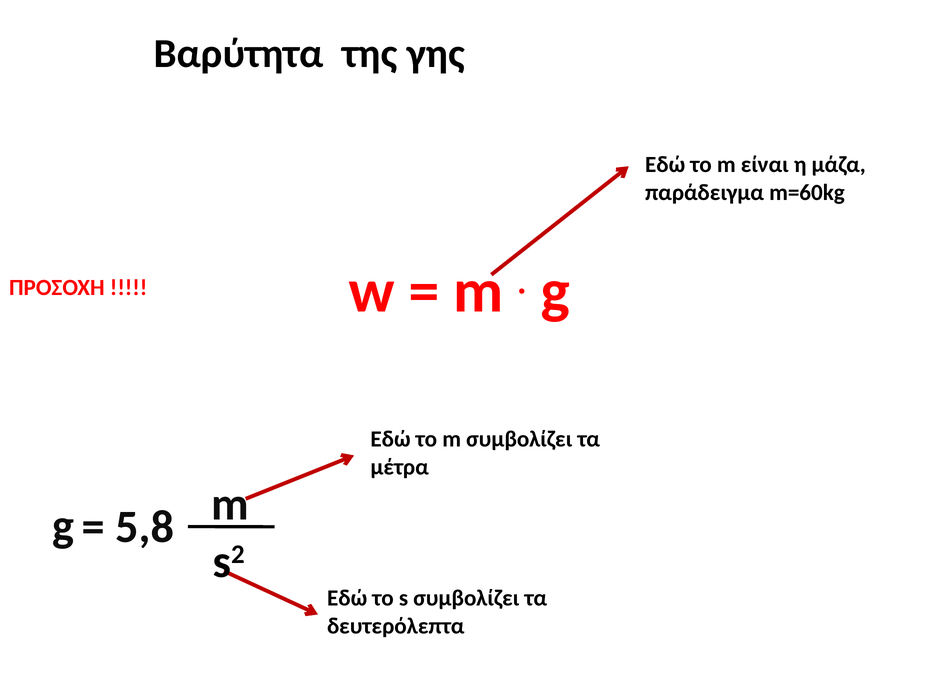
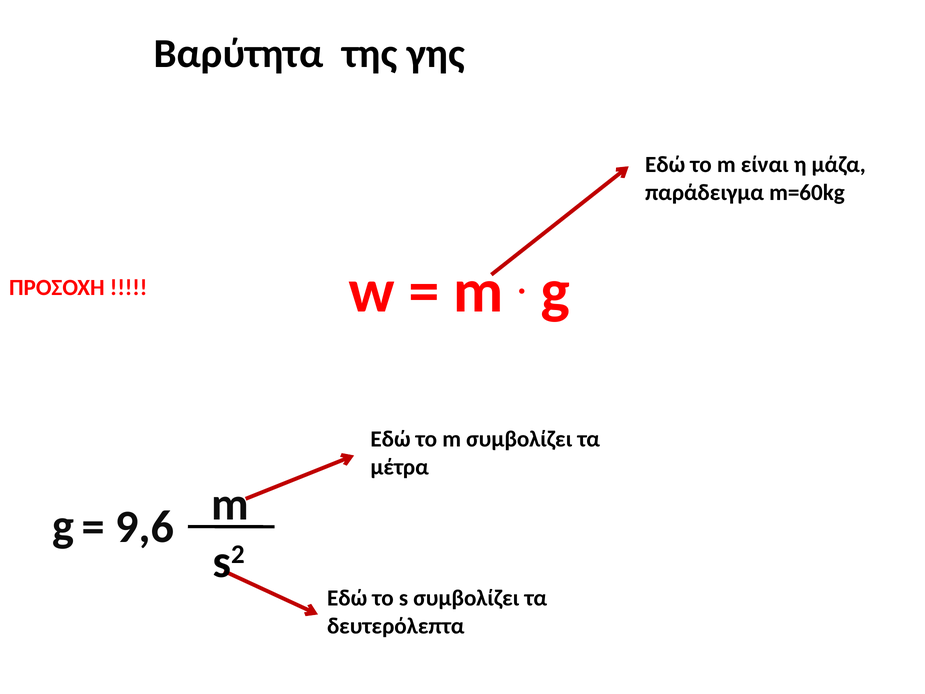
5,8: 5,8 -> 9,6
